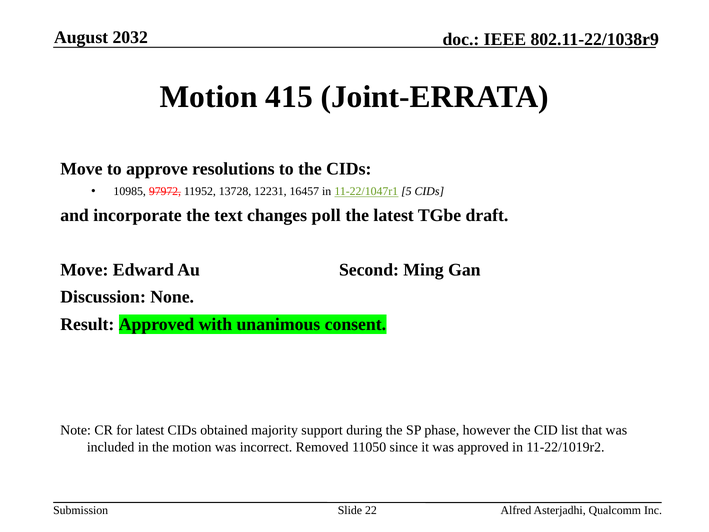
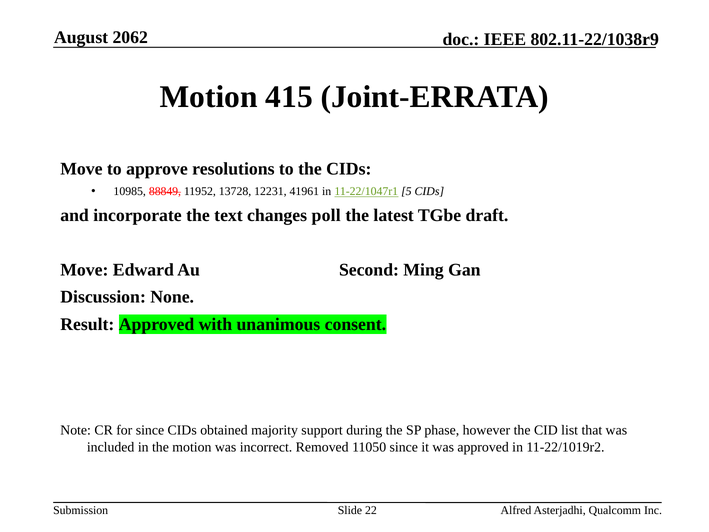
2032: 2032 -> 2062
97972: 97972 -> 88849
16457: 16457 -> 41961
for latest: latest -> since
